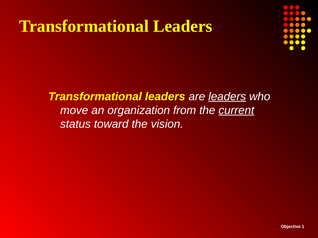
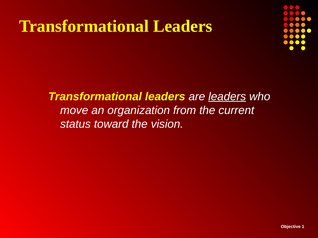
current underline: present -> none
